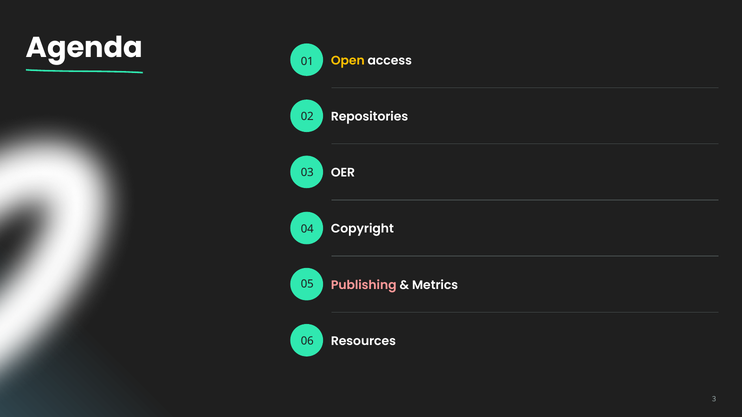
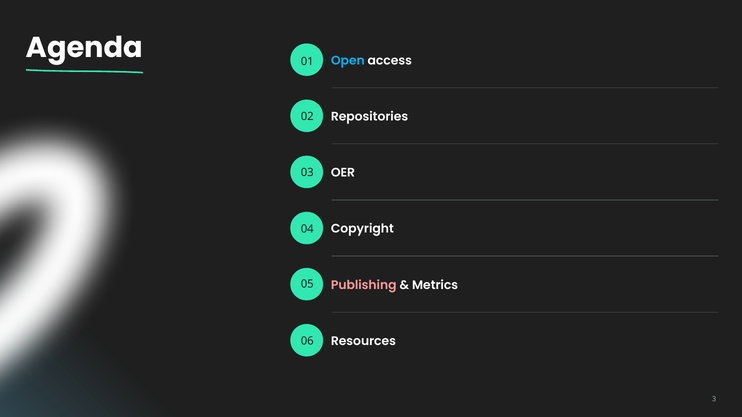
Open colour: yellow -> light blue
